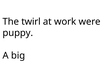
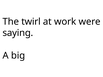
puppy: puppy -> saying
